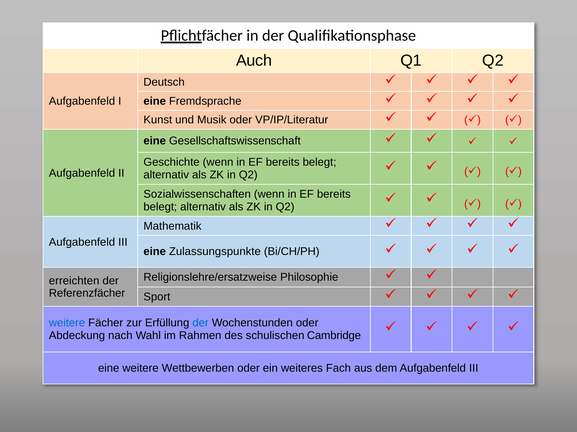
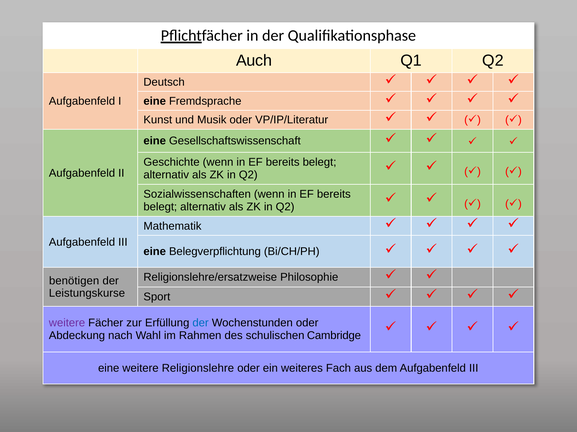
Zulassungspunkte: Zulassungspunkte -> Belegverpflichtung
erreichten: erreichten -> benötigen
Referenzfächer: Referenzfächer -> Leistungskurse
weitere at (67, 324) colour: blue -> purple
Wettbewerben: Wettbewerben -> Religionslehre
